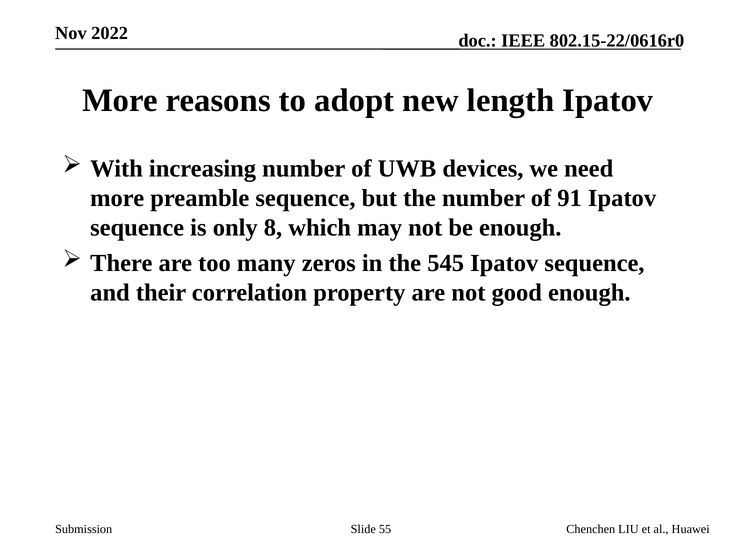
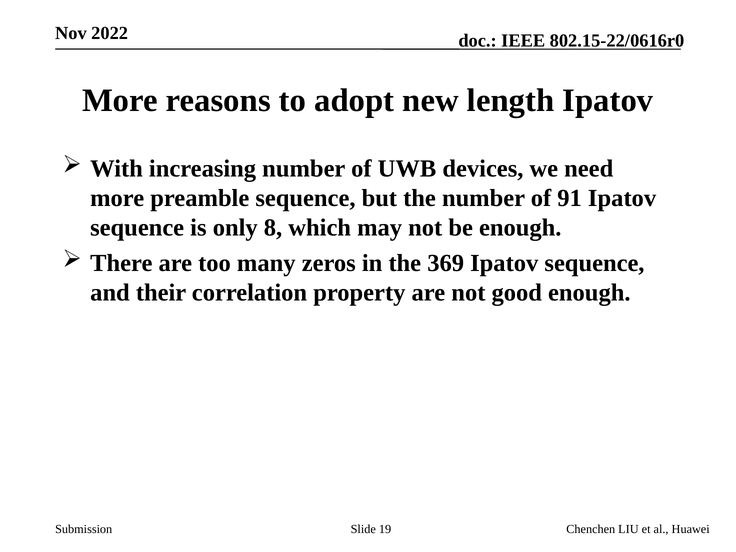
545: 545 -> 369
55: 55 -> 19
